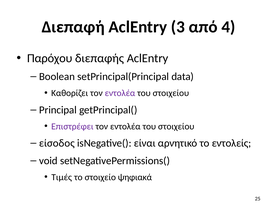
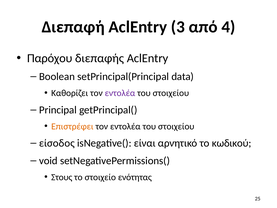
Επιστρέφει colour: purple -> orange
εντολείς: εντολείς -> κωδικού
Τιμές: Τιμές -> Στους
ψηφιακά: ψηφιακά -> ενότητας
